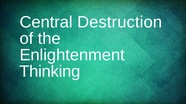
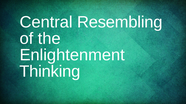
Destruction: Destruction -> Resembling
